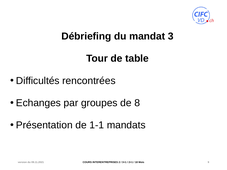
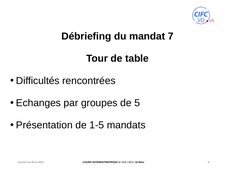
3: 3 -> 7
8: 8 -> 5
1-1: 1-1 -> 1-5
